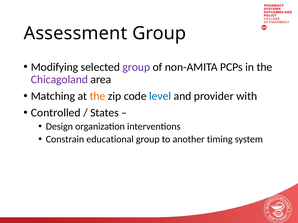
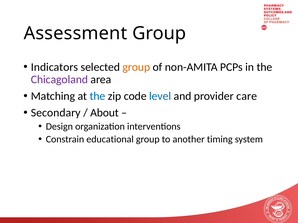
Modifying: Modifying -> Indicators
group at (136, 67) colour: purple -> orange
the at (97, 96) colour: orange -> blue
with: with -> care
Controlled: Controlled -> Secondary
States: States -> About
